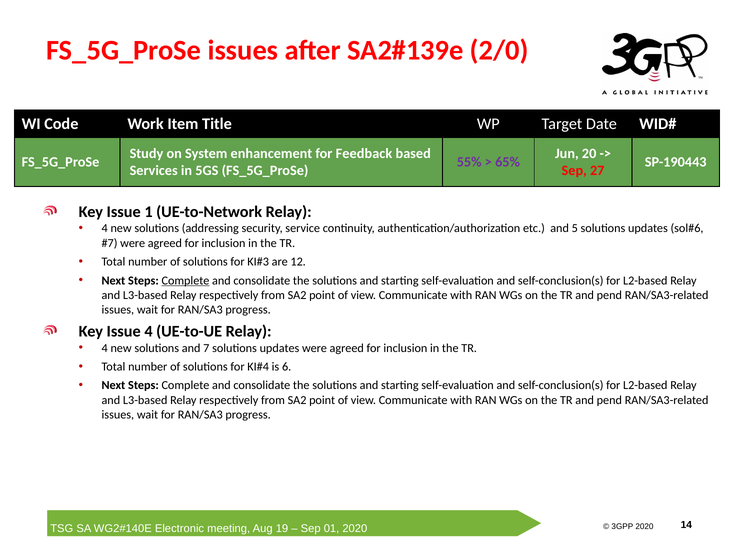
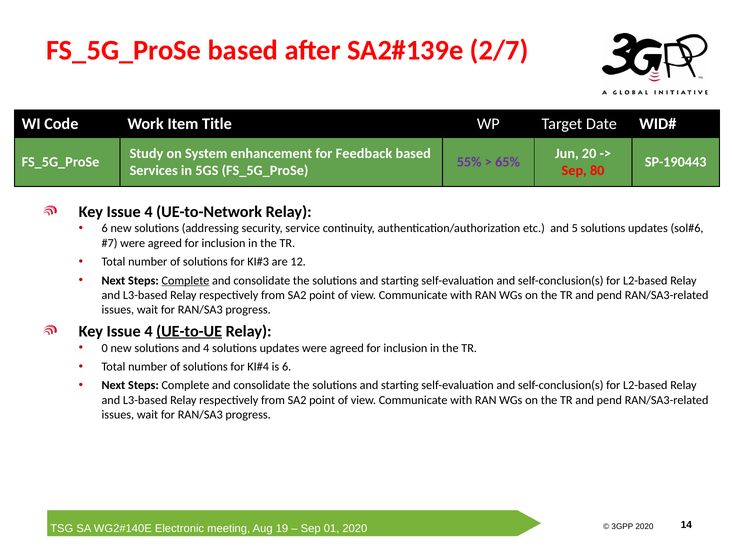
FS_5G_ProSe issues: issues -> based
2/0: 2/0 -> 2/7
27: 27 -> 80
1 at (149, 212): 1 -> 4
4 at (105, 228): 4 -> 6
UE-to-UE underline: none -> present
4 at (105, 348): 4 -> 0
and 7: 7 -> 4
